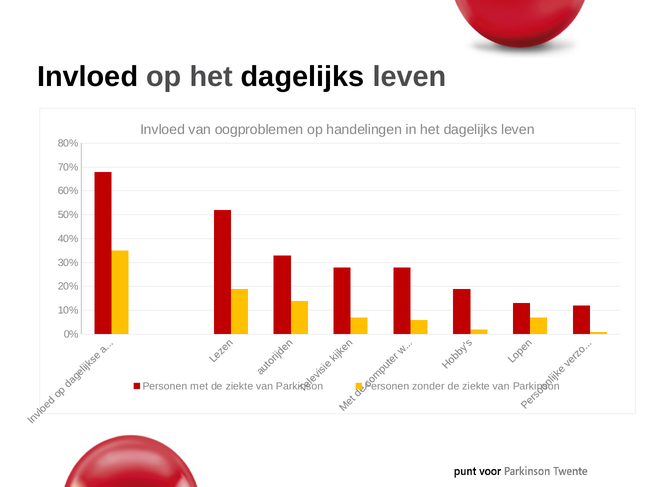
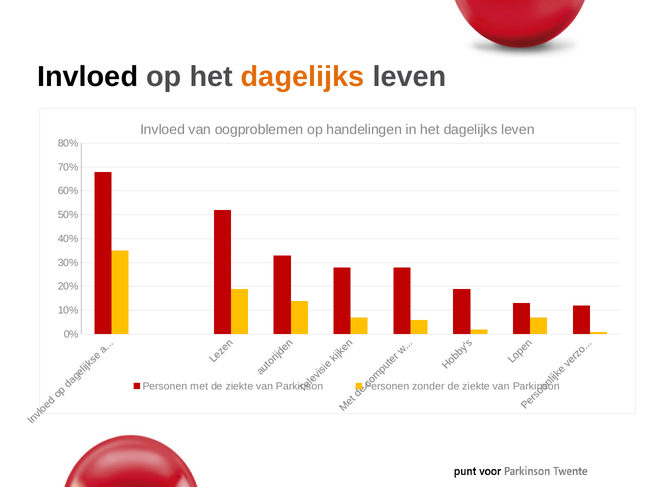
dagelijks at (303, 77) colour: black -> orange
